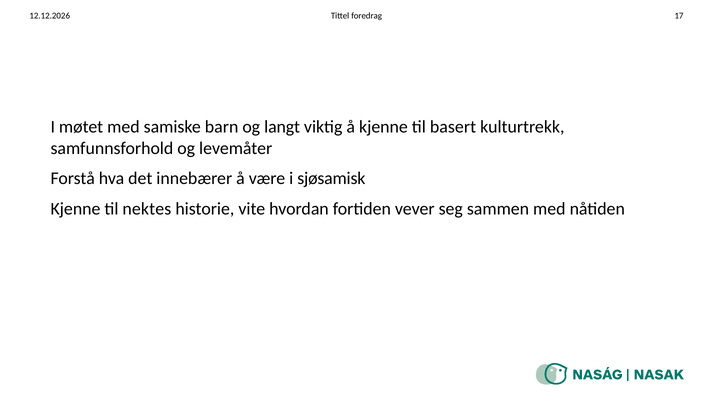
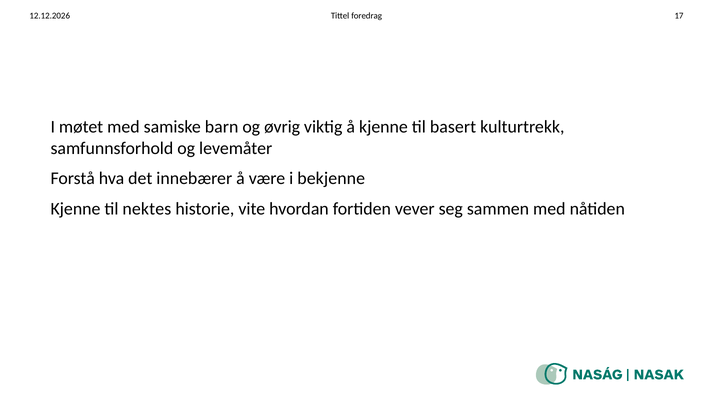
langt: langt -> øvrig
sjøsamisk: sjøsamisk -> bekjenne
